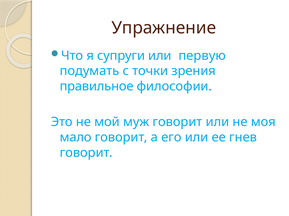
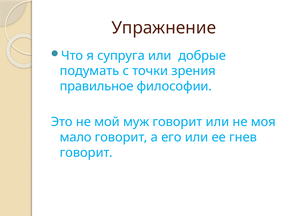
супруги: супруги -> супруга
первую: первую -> добрые
